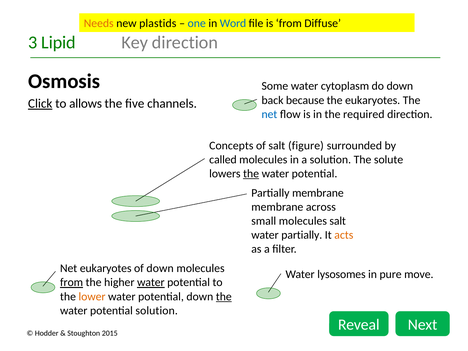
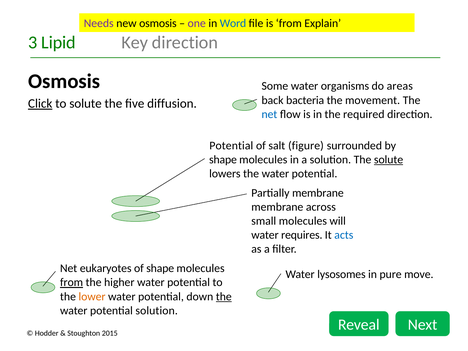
Needs colour: orange -> purple
new plastids: plastids -> osmosis
one colour: blue -> purple
Diffuse: Diffuse -> Explain
cytoplasm: cytoplasm -> organisms
do down: down -> areas
because: because -> bacteria
the eukaryotes: eukaryotes -> movement
to allows: allows -> solute
channels: channels -> diffusion
Concepts at (231, 146): Concepts -> Potential
called at (223, 160): called -> shape
solute at (389, 160) underline: none -> present
the at (251, 174) underline: present -> none
molecules salt: salt -> will
water partially: partially -> requires
acts colour: orange -> blue
of down: down -> shape
water at (151, 282) underline: present -> none
